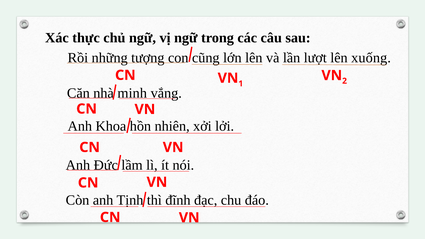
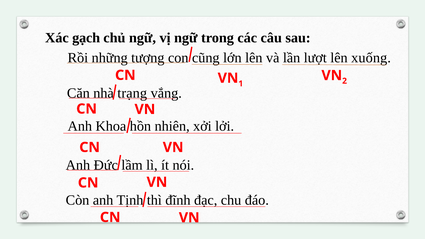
thực: thực -> gạch
minh: minh -> trạng
